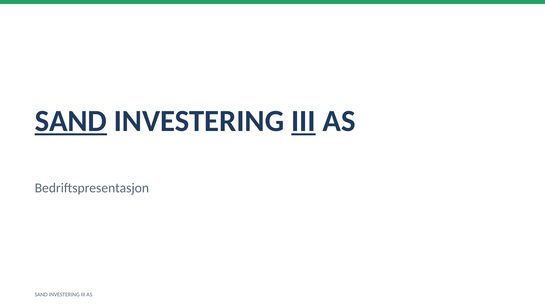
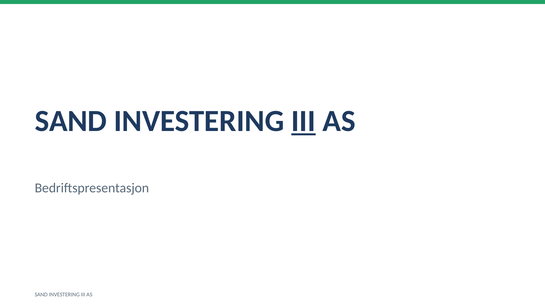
SAND at (71, 121) underline: present -> none
